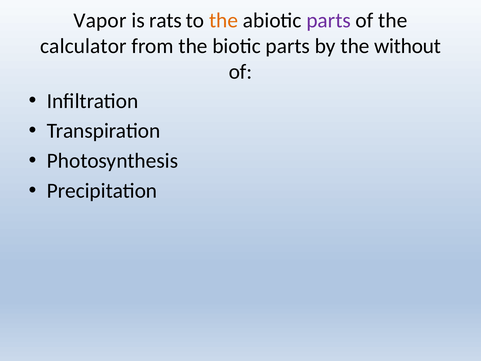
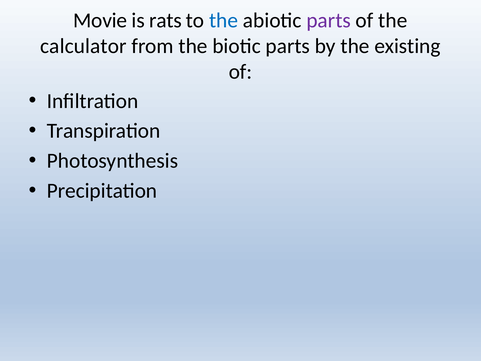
Vapor: Vapor -> Movie
the at (224, 20) colour: orange -> blue
without: without -> existing
